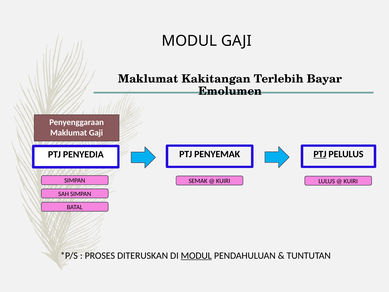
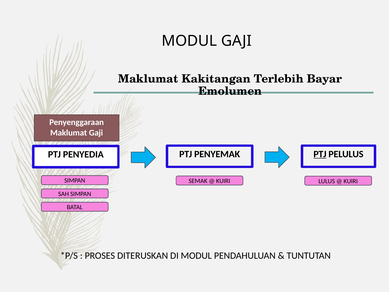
MODUL at (196, 255) underline: present -> none
